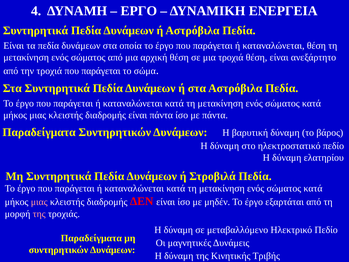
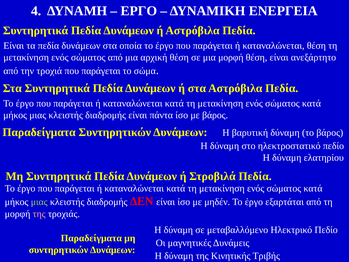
μια τροχιά: τροχιά -> μορφή
με πάντα: πάντα -> βάρος
μιας at (39, 202) colour: pink -> light green
